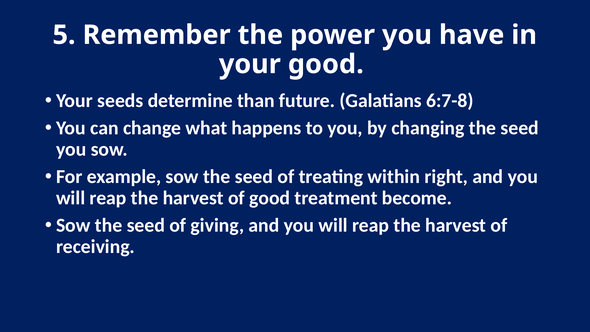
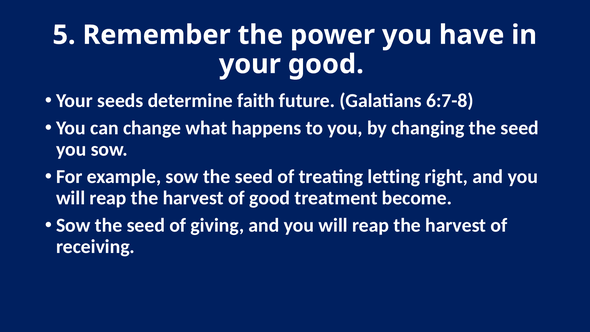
than: than -> faith
within: within -> letting
